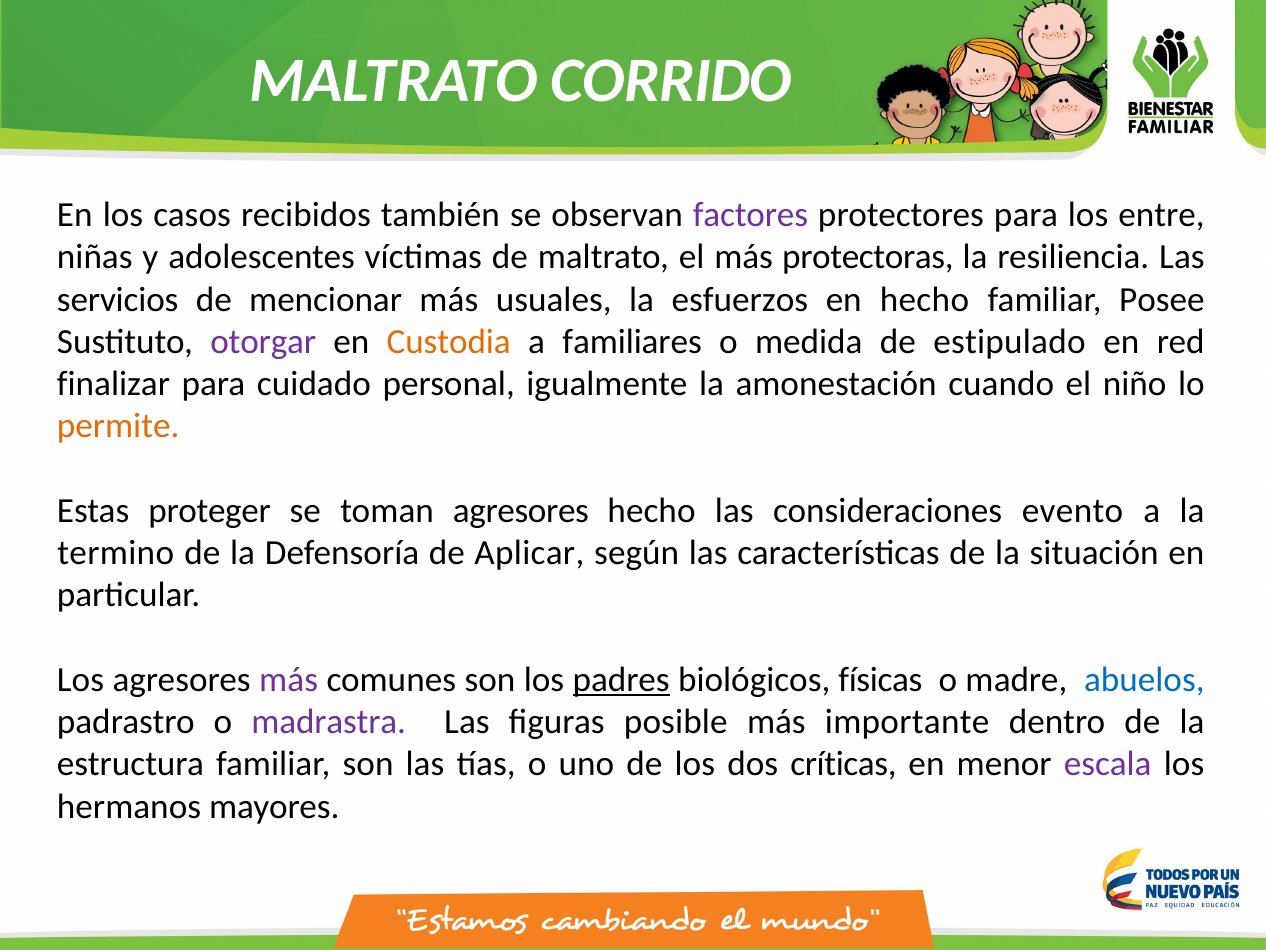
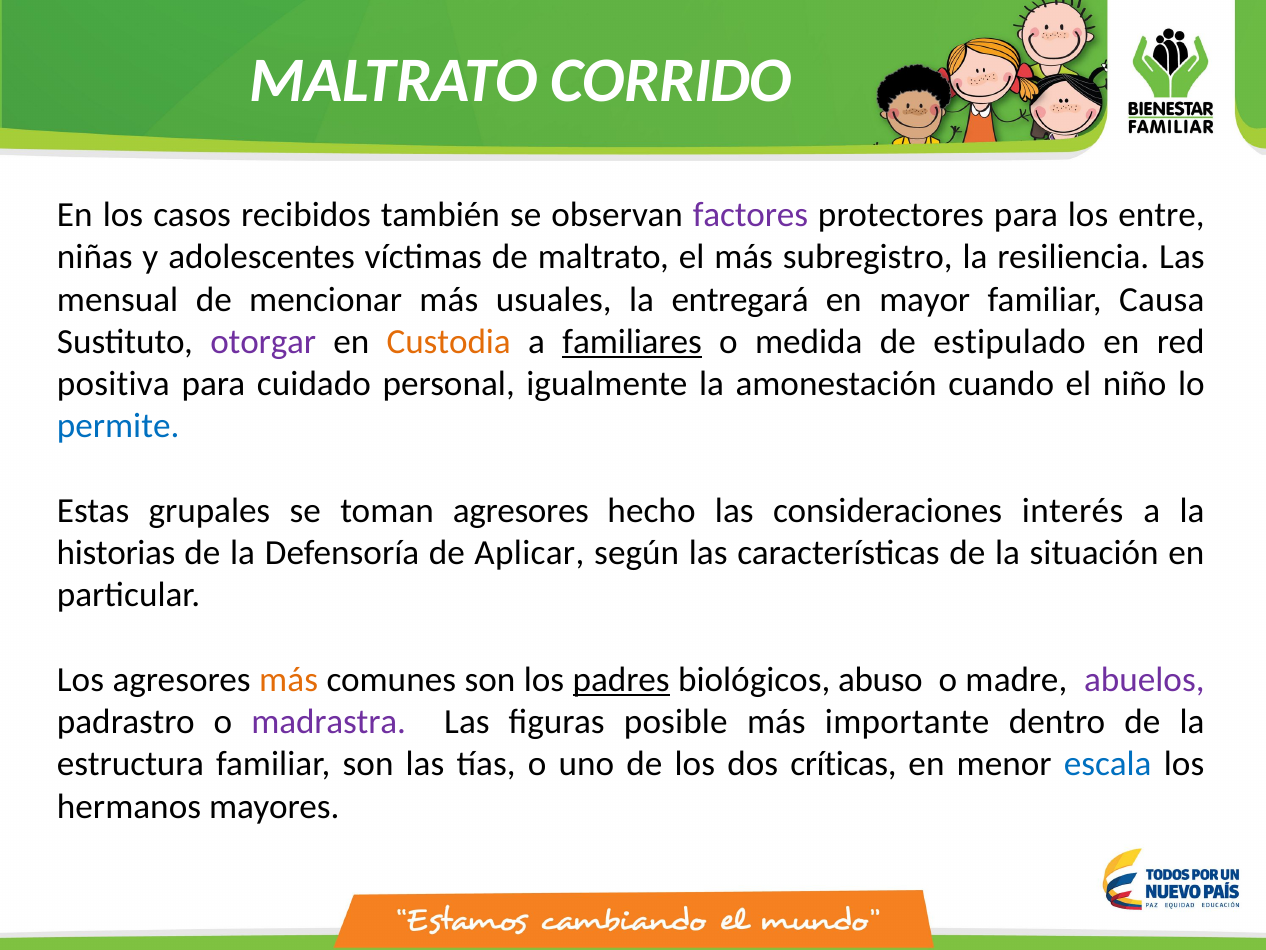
protectoras: protectoras -> subregistro
servicios: servicios -> mensual
esfuerzos: esfuerzos -> entregará
en hecho: hecho -> mayor
Posee: Posee -> Causa
familiares underline: none -> present
finalizar: finalizar -> positiva
permite colour: orange -> blue
proteger: proteger -> grupales
evento: evento -> interés
termino: termino -> historias
más at (289, 679) colour: purple -> orange
físicas: físicas -> abuso
abuelos colour: blue -> purple
escala colour: purple -> blue
